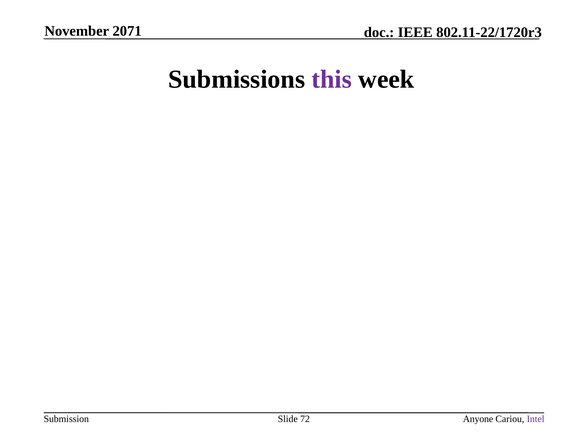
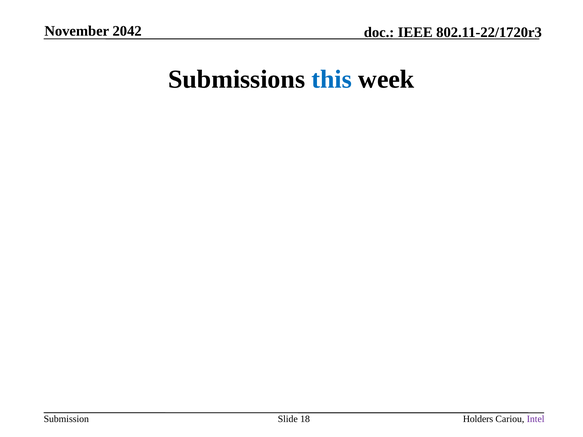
2071: 2071 -> 2042
this colour: purple -> blue
72: 72 -> 18
Anyone: Anyone -> Holders
